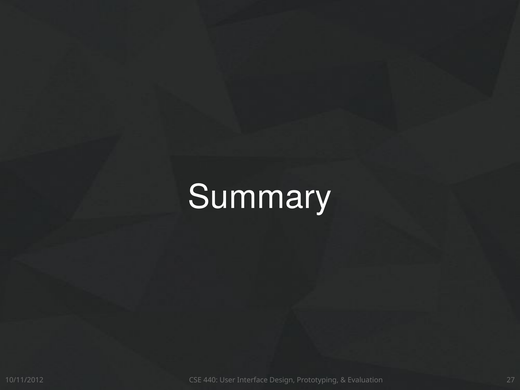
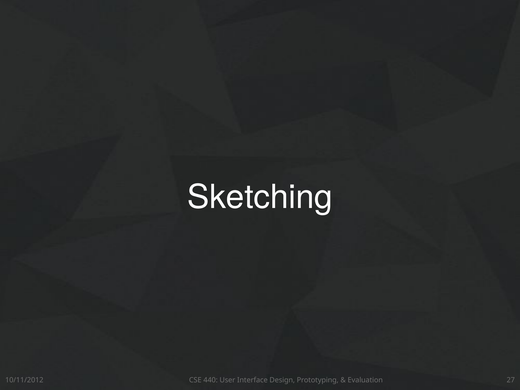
Summary: Summary -> Sketching
